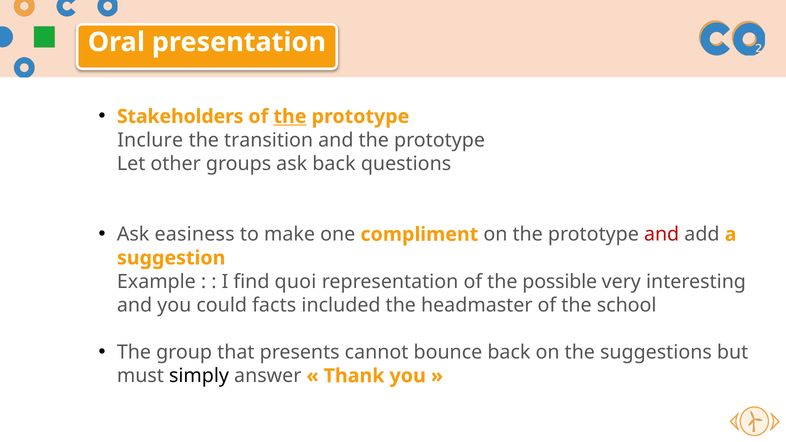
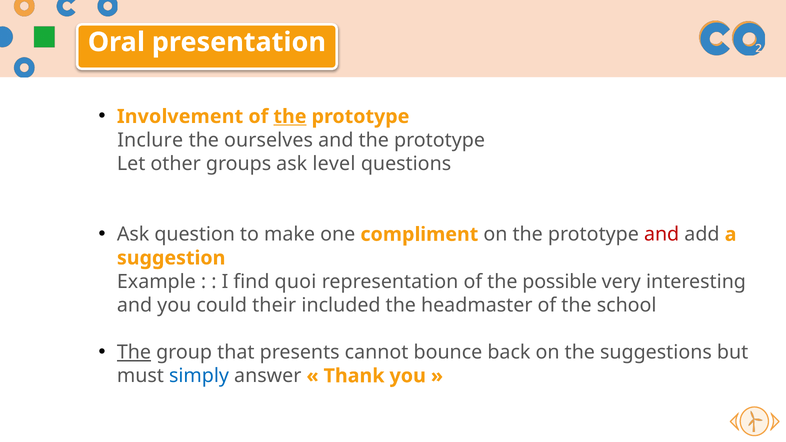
Stakeholders: Stakeholders -> Involvement
transition: transition -> ourselves
ask back: back -> level
easiness: easiness -> question
facts: facts -> their
The at (134, 352) underline: none -> present
simply colour: black -> blue
